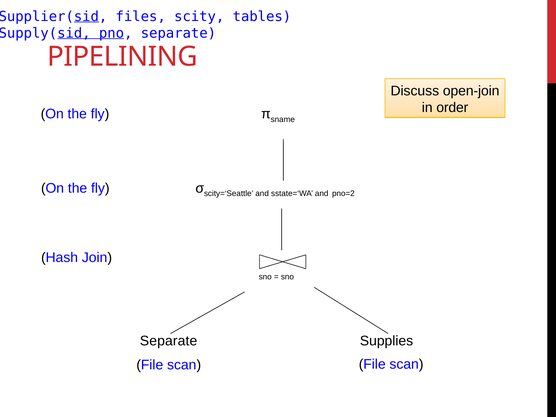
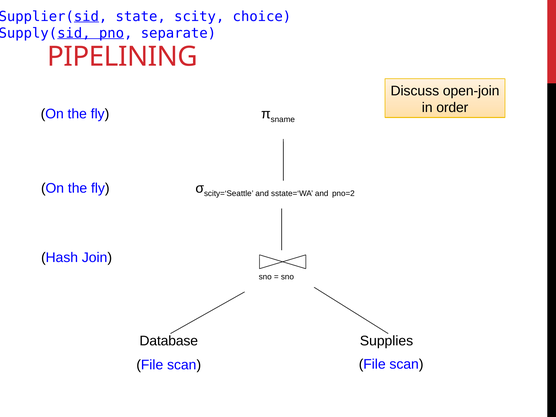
files: files -> state
tables: tables -> choice
Separate at (169, 341): Separate -> Database
